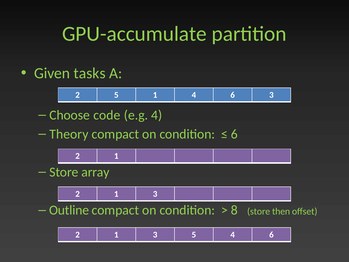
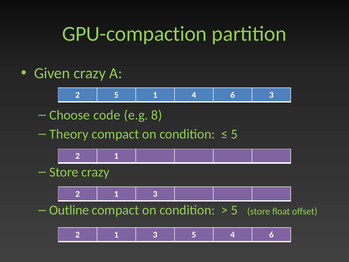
GPU-accumulate: GPU-accumulate -> GPU-compaction
Given tasks: tasks -> crazy
e.g 4: 4 -> 8
6 at (234, 134): 6 -> 5
Store array: array -> crazy
8 at (234, 210): 8 -> 5
then: then -> float
